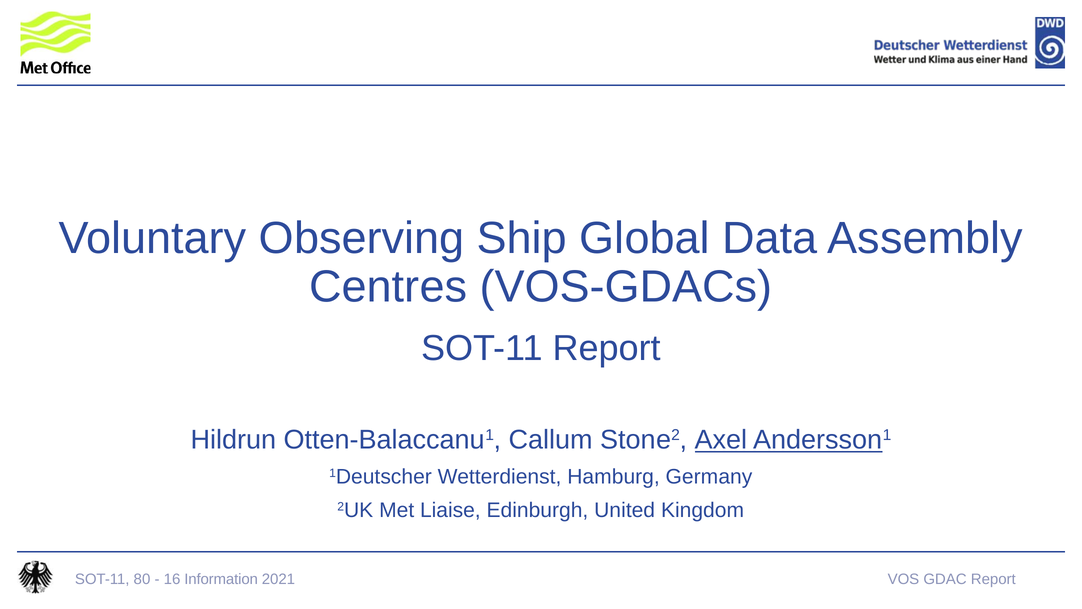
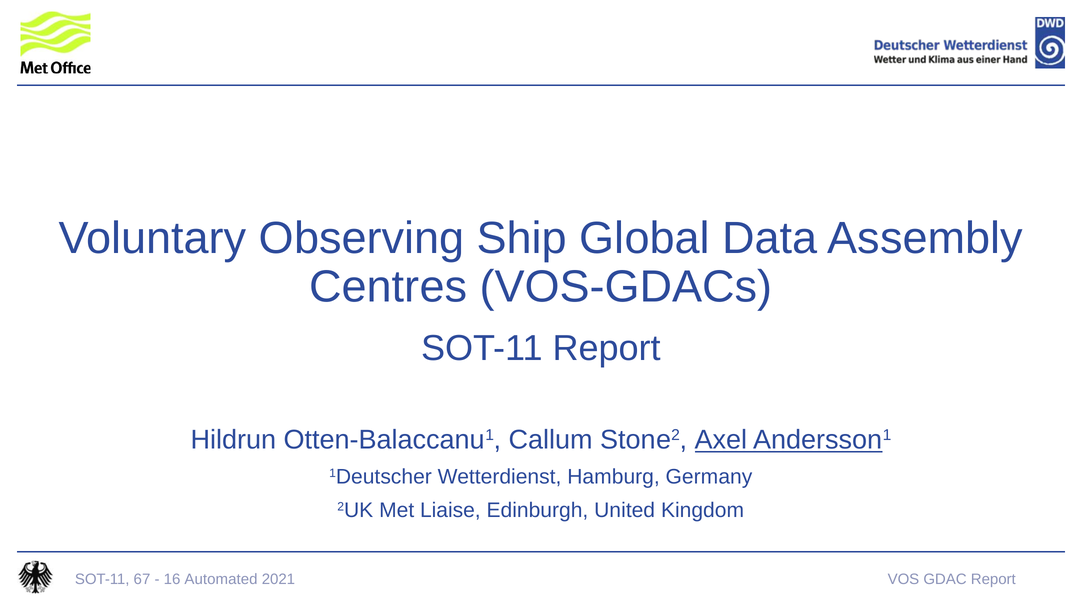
80: 80 -> 67
Information: Information -> Automated
